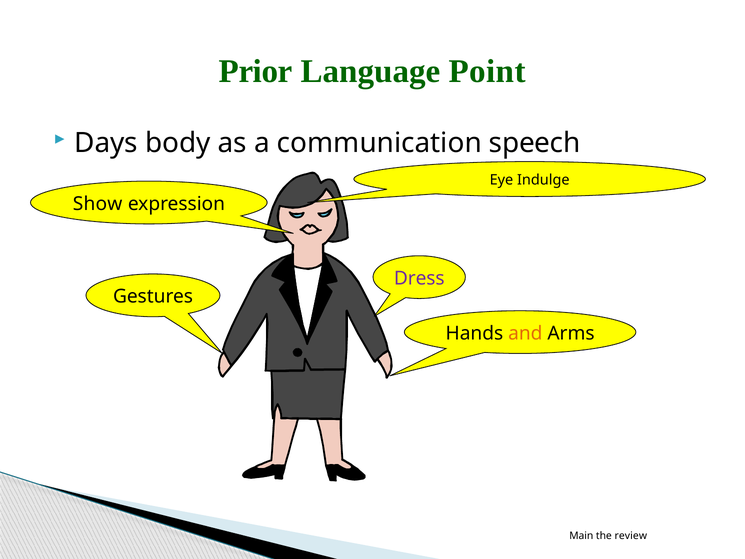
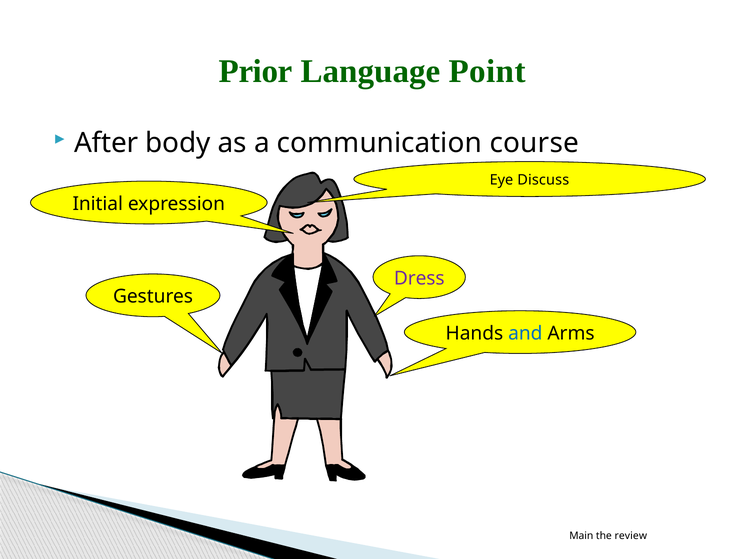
Days: Days -> After
speech: speech -> course
Indulge: Indulge -> Discuss
Show: Show -> Initial
and colour: orange -> blue
